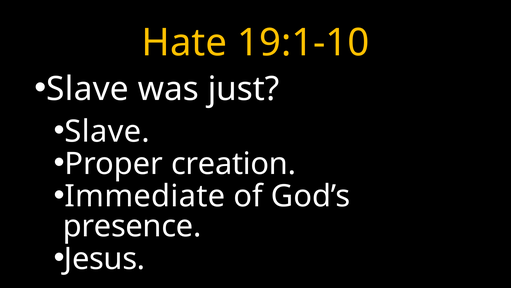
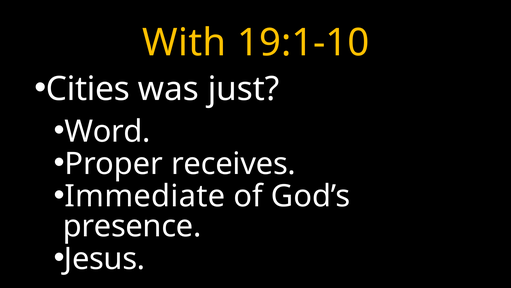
Hate: Hate -> With
Slave at (88, 89): Slave -> Cities
Slave at (107, 131): Slave -> Word
creation: creation -> receives
